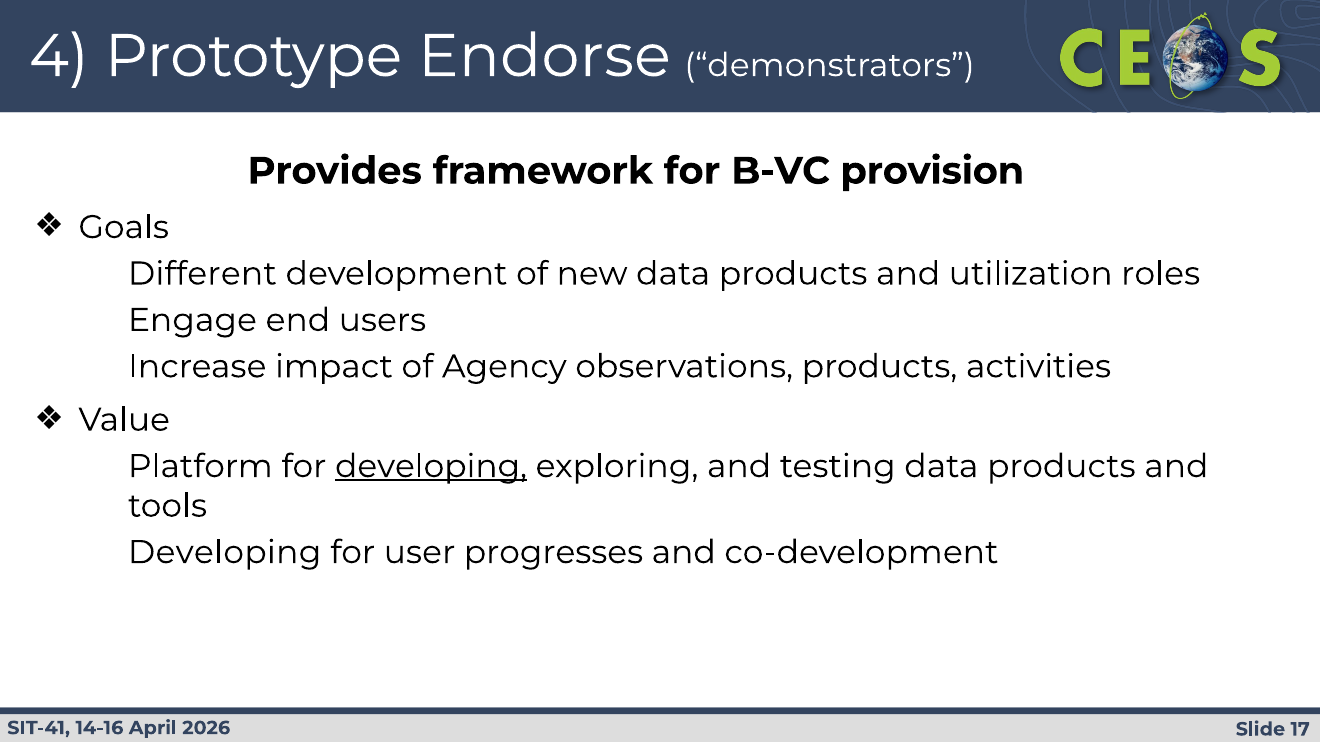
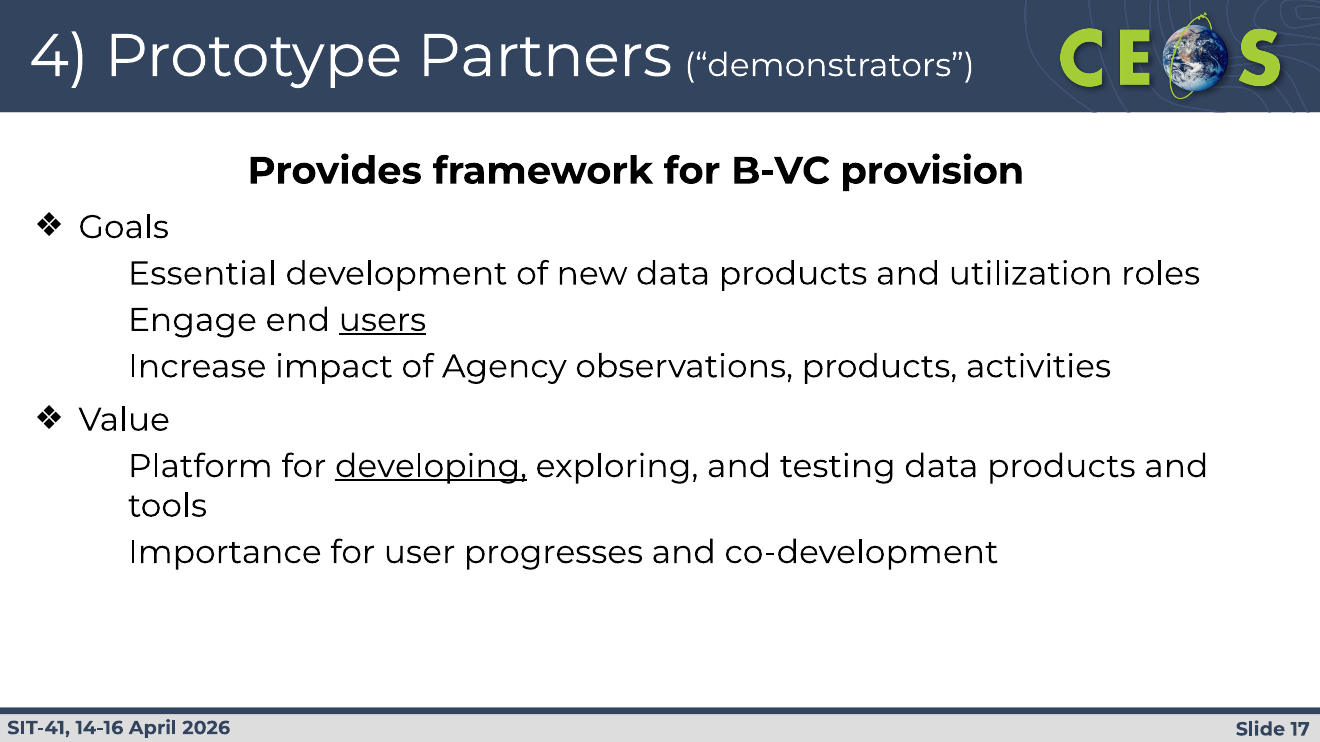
Endorse: Endorse -> Partners
Different: Different -> Essential
users underline: none -> present
Developing at (225, 553): Developing -> Importance
